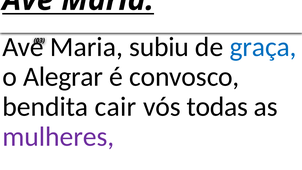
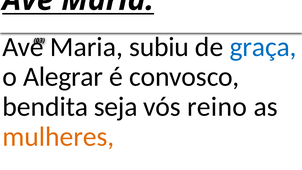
cair: cair -> seja
todas: todas -> reino
mulheres colour: purple -> orange
